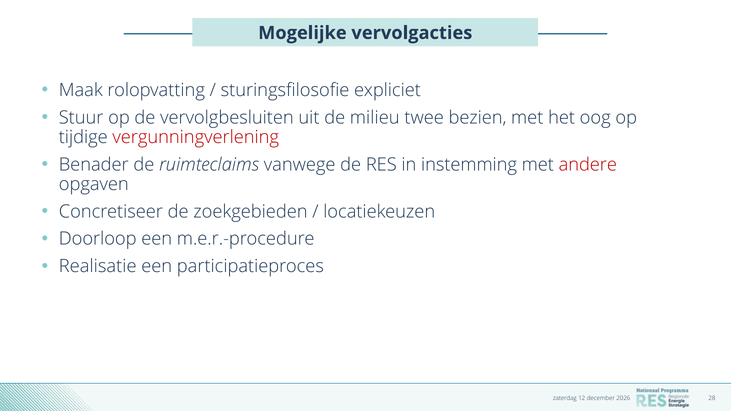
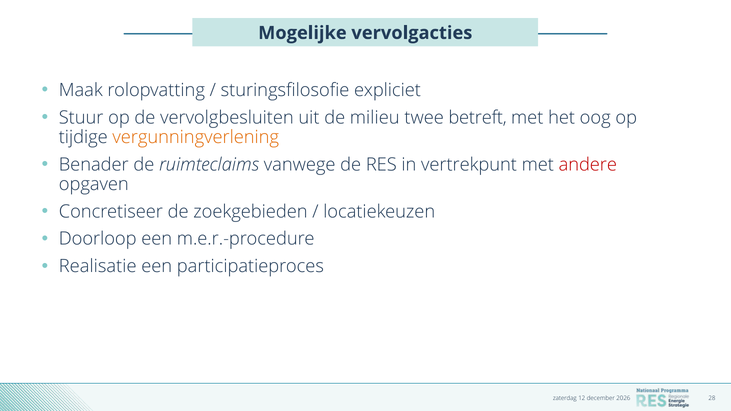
bezien: bezien -> betreft
vergunningverlening colour: red -> orange
instemming: instemming -> vertrekpunt
